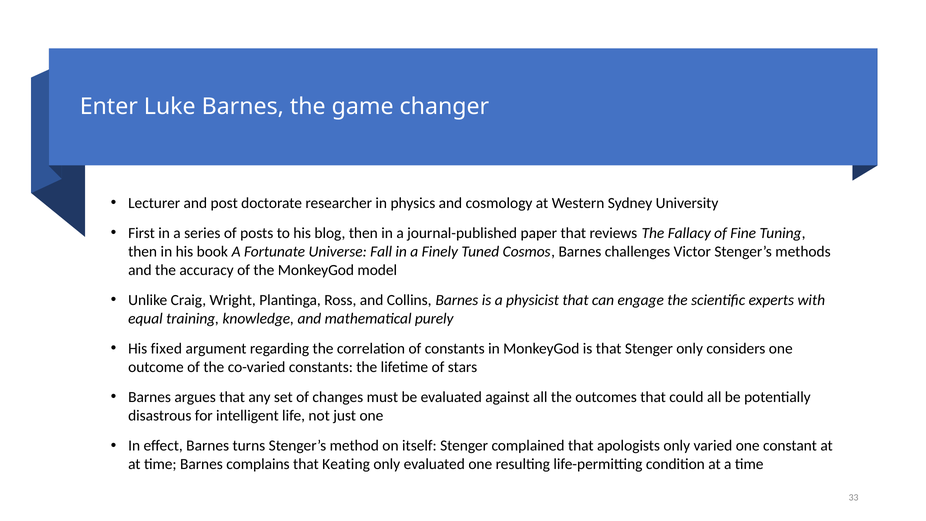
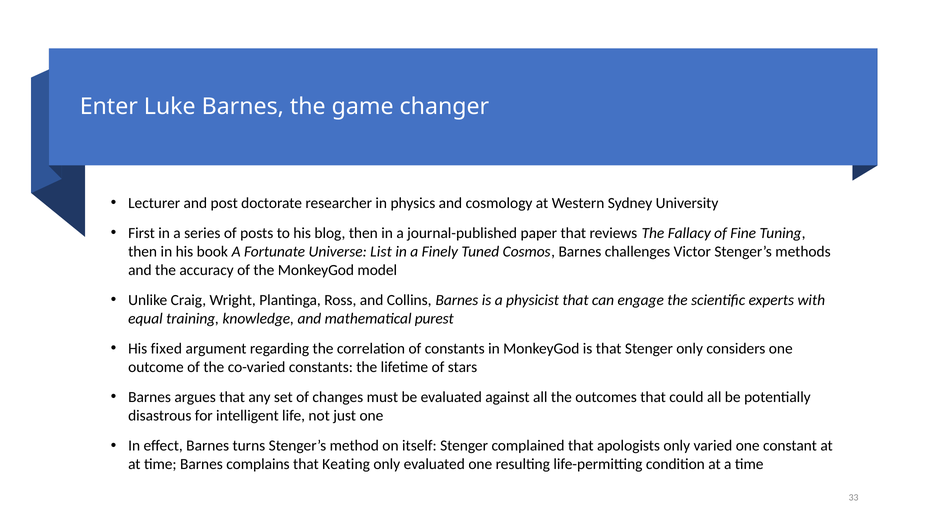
Fall: Fall -> List
purely: purely -> purest
